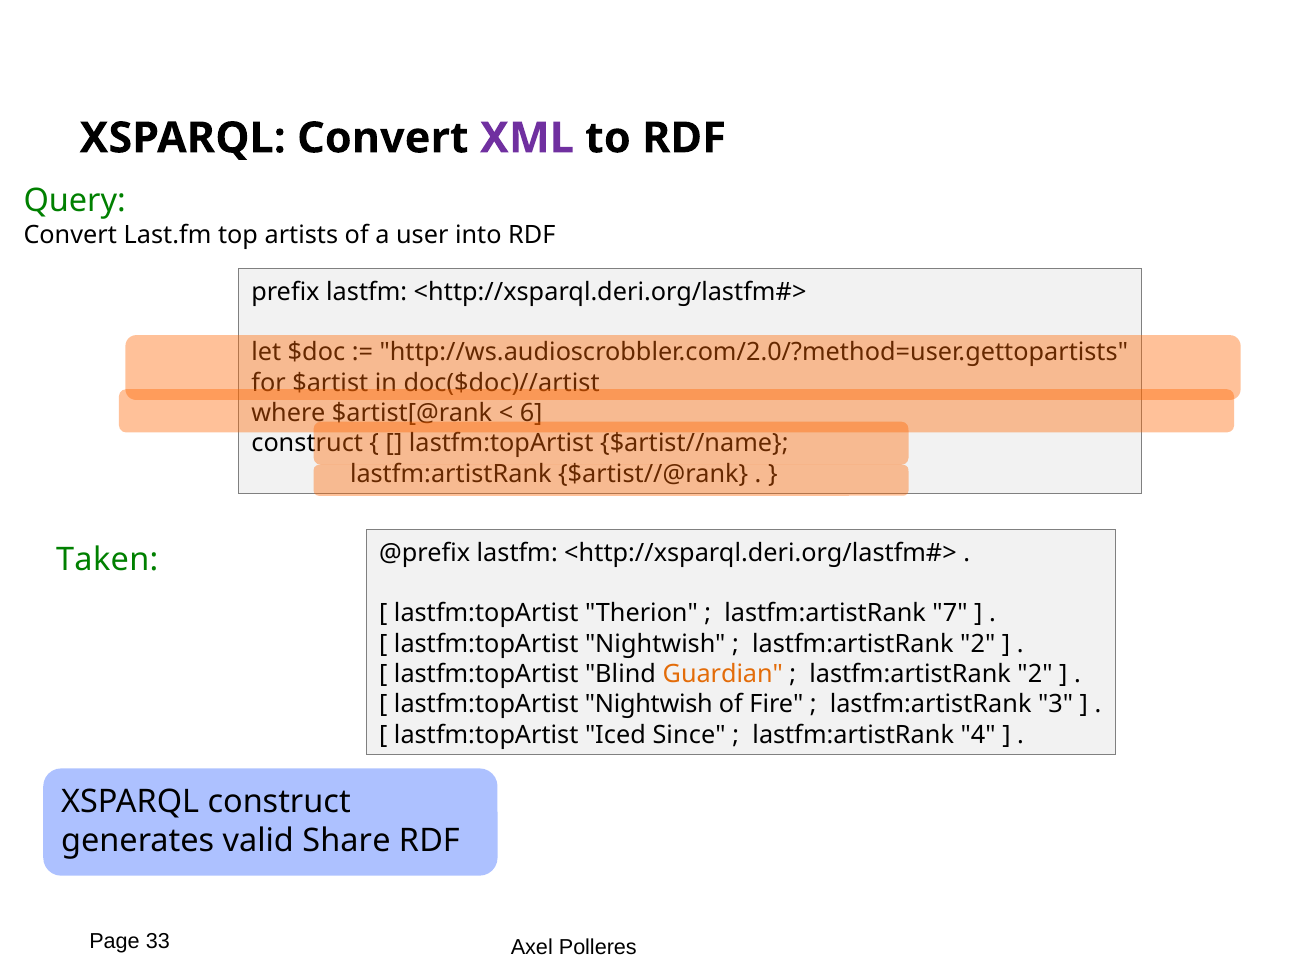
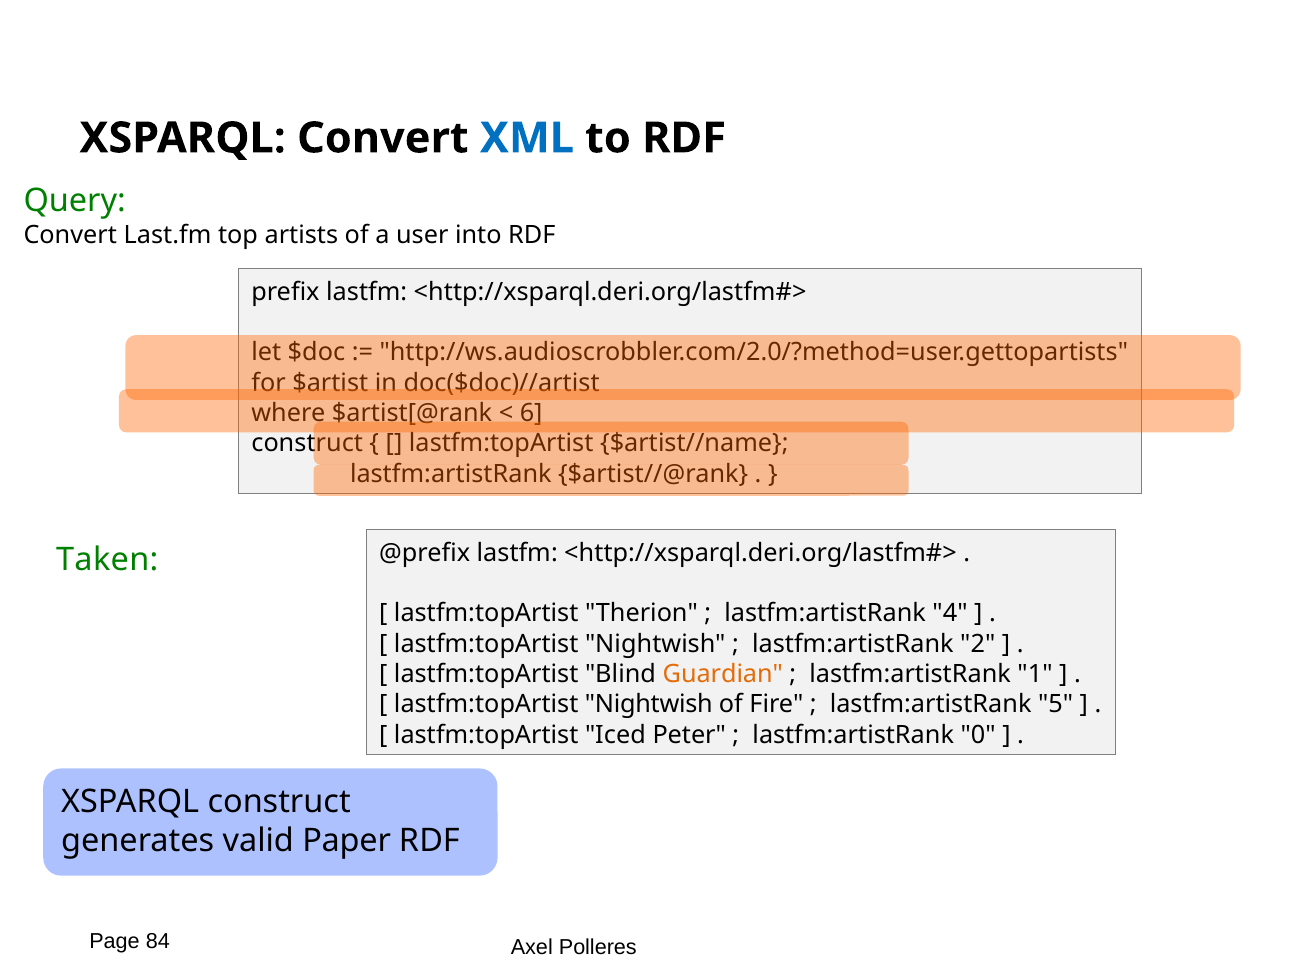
XML colour: purple -> blue
7: 7 -> 4
2 at (1035, 675): 2 -> 1
3: 3 -> 5
Since: Since -> Peter
4: 4 -> 0
Share: Share -> Paper
33: 33 -> 84
